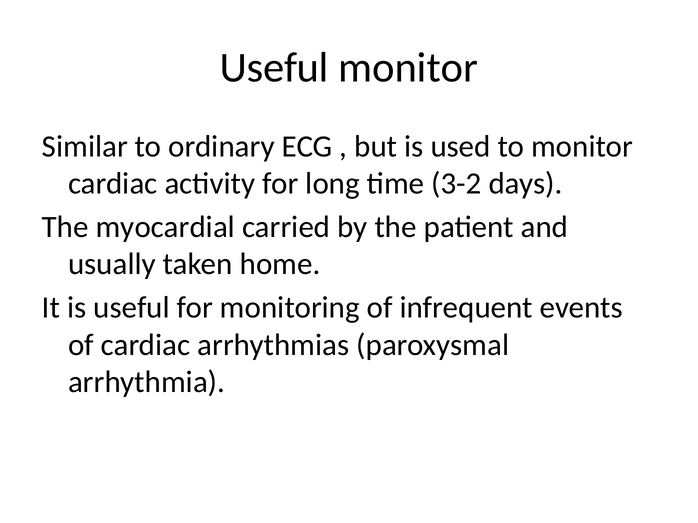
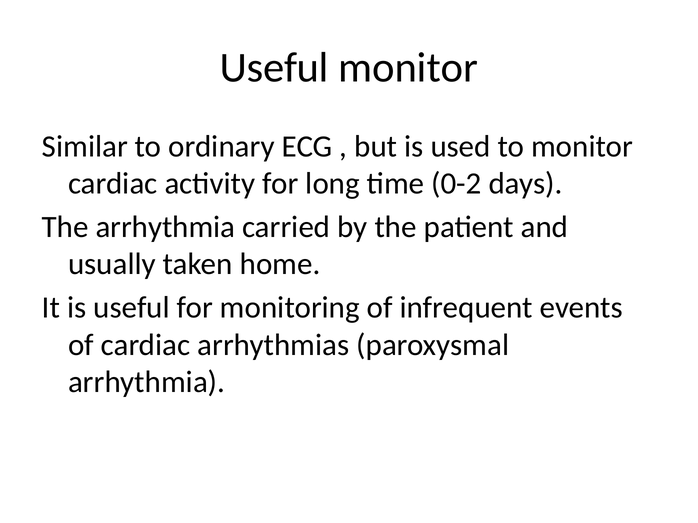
3-2: 3-2 -> 0-2
The myocardial: myocardial -> arrhythmia
